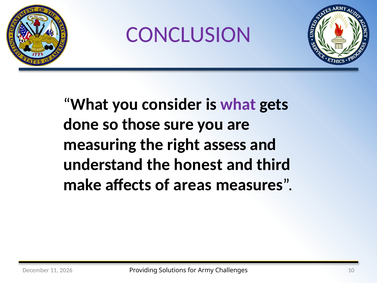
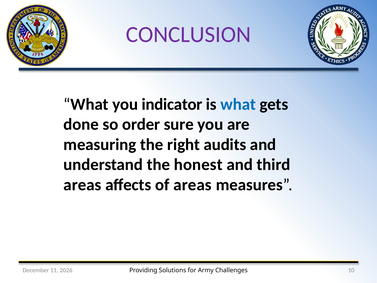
consider: consider -> indicator
what at (238, 104) colour: purple -> blue
those: those -> order
assess: assess -> audits
make at (82, 185): make -> areas
